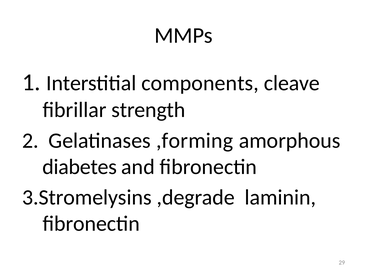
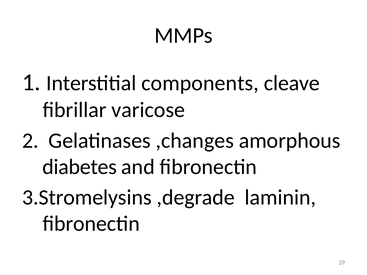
strength: strength -> varicose
,forming: ,forming -> ,changes
